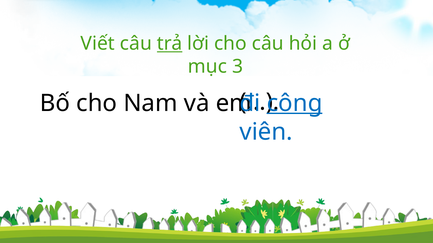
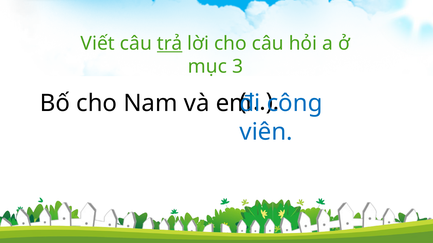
công underline: present -> none
